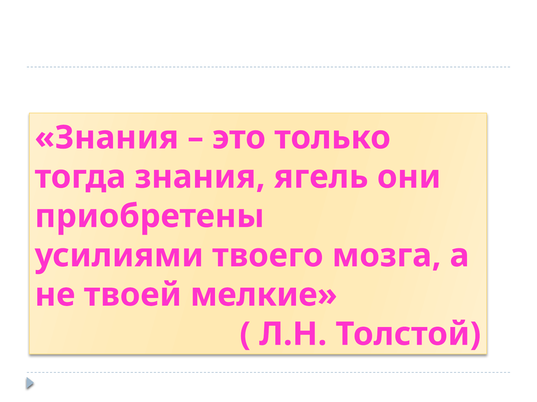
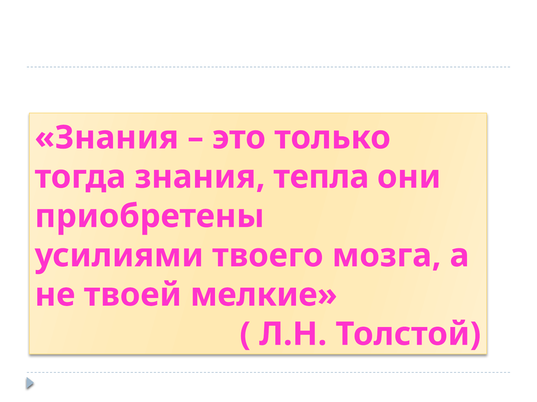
ягель: ягель -> тепла
